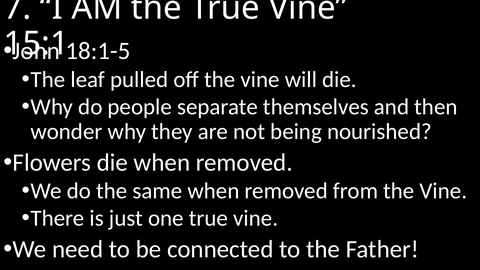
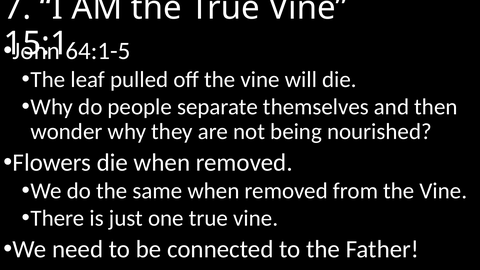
18:1-5: 18:1-5 -> 64:1-5
